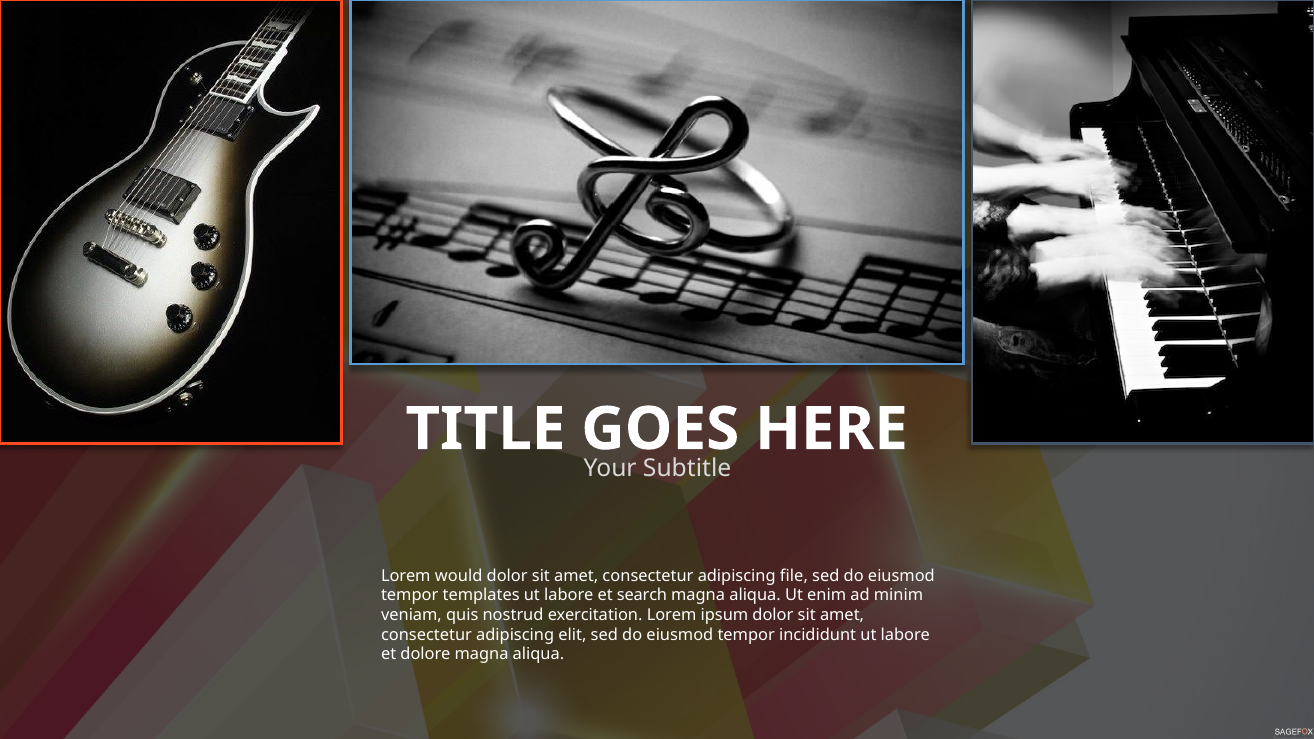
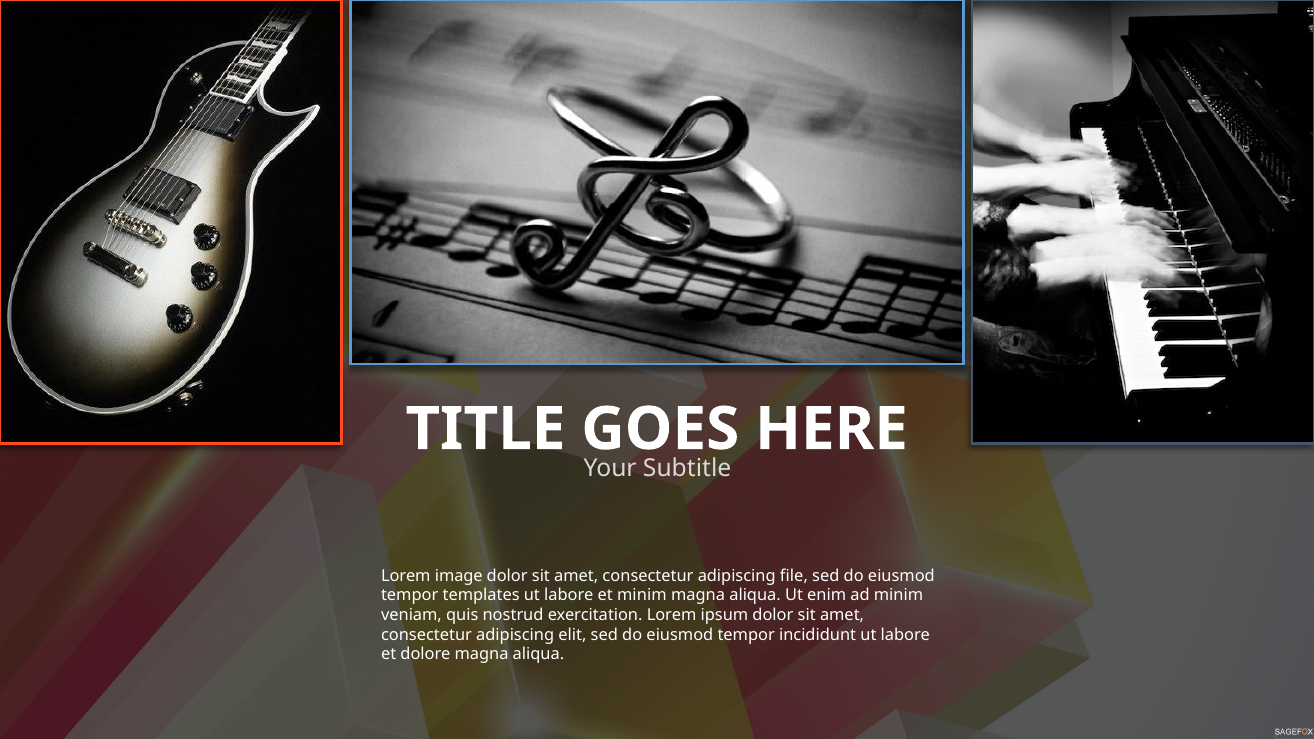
would: would -> image
et search: search -> minim
